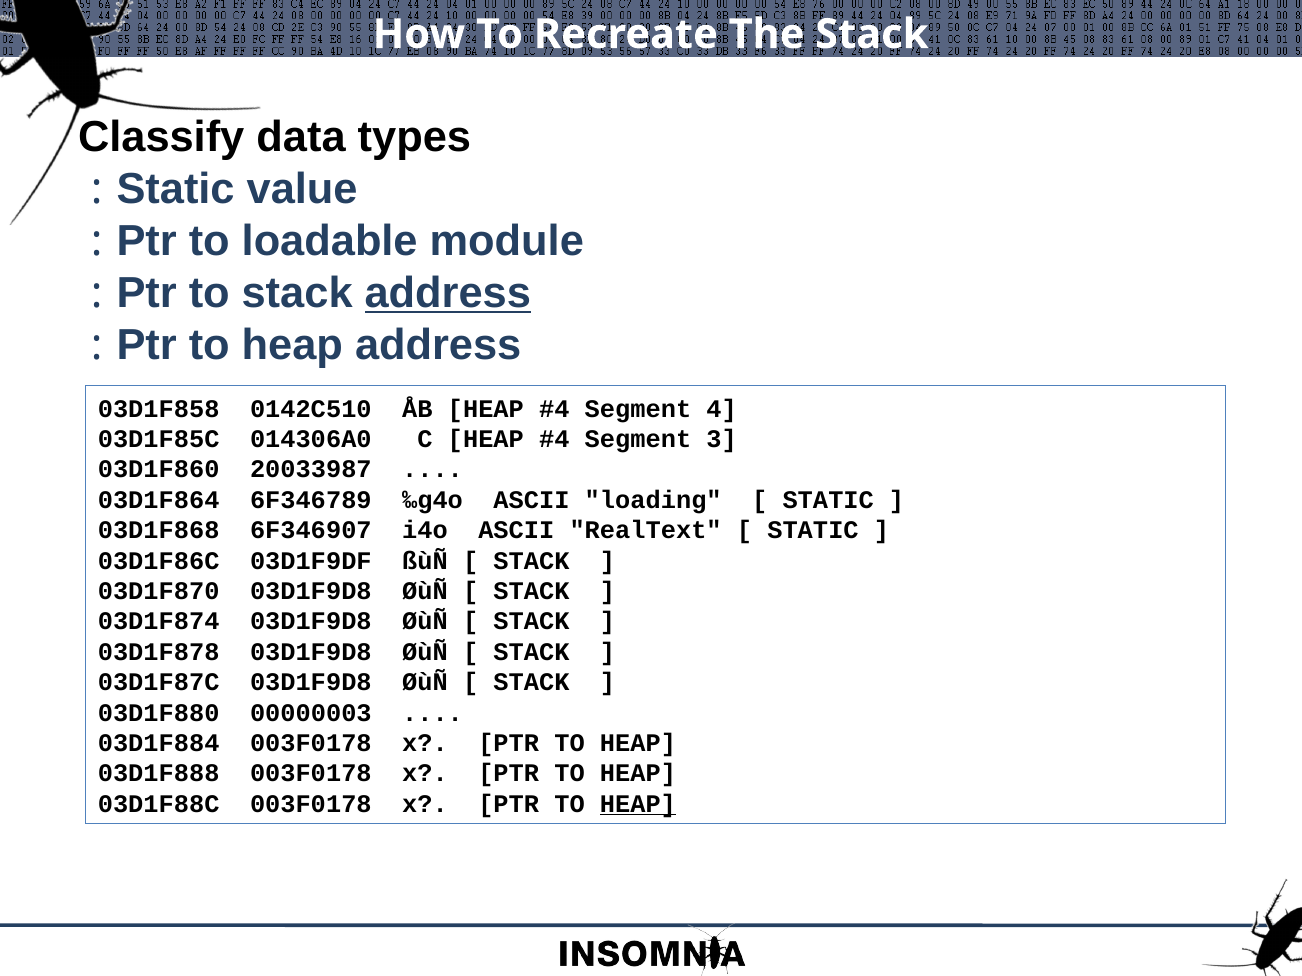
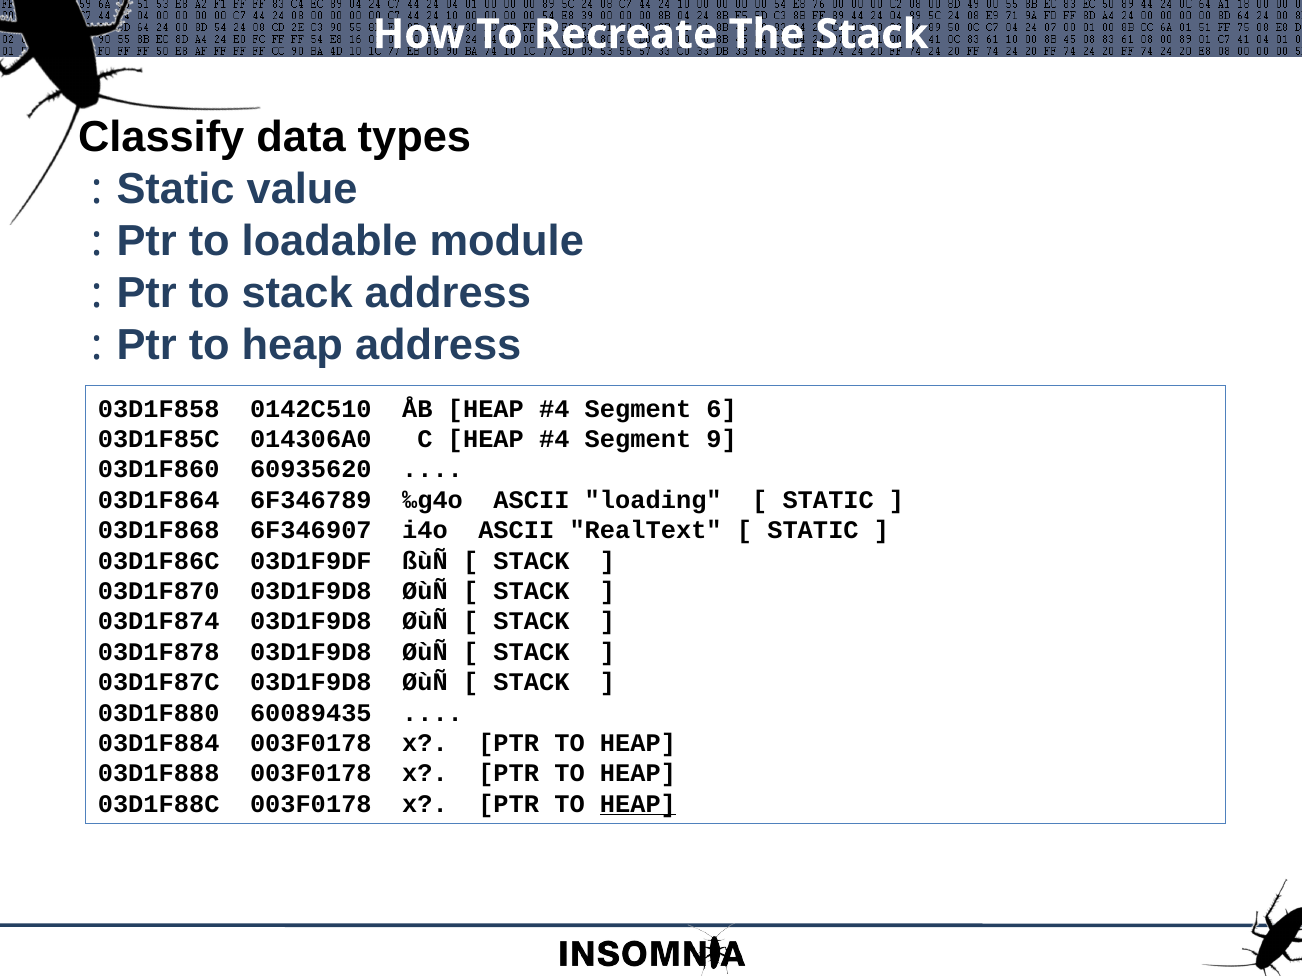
address at (448, 294) underline: present -> none
4: 4 -> 6
3: 3 -> 9
20033987: 20033987 -> 60935620
00000003: 00000003 -> 60089435
